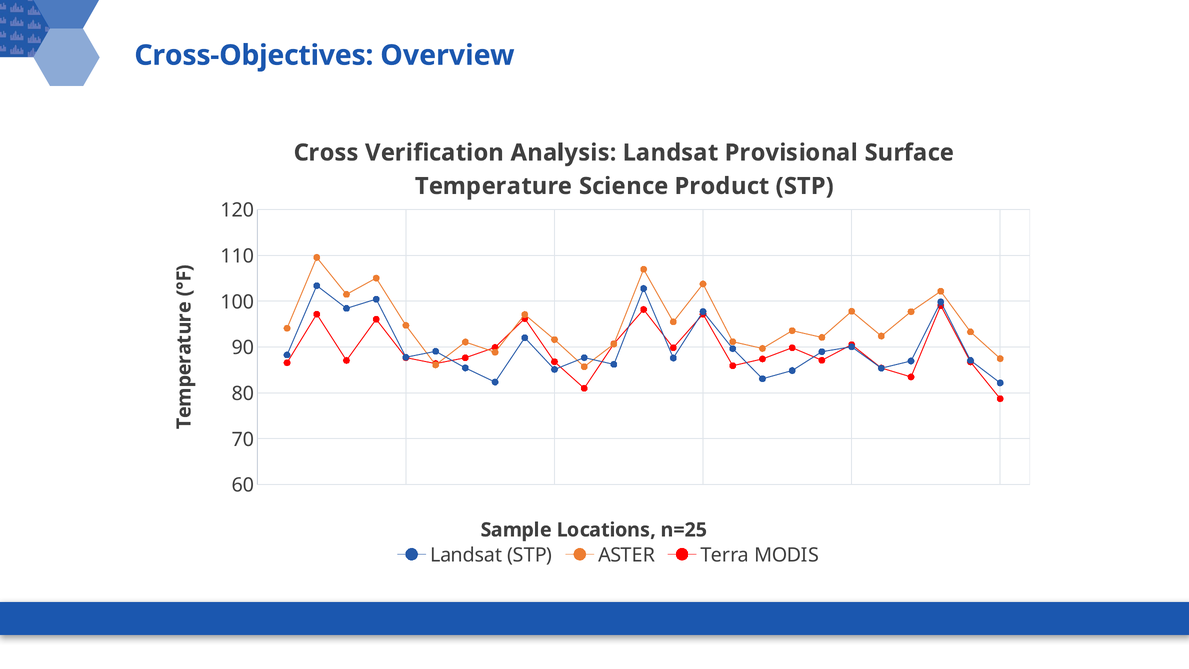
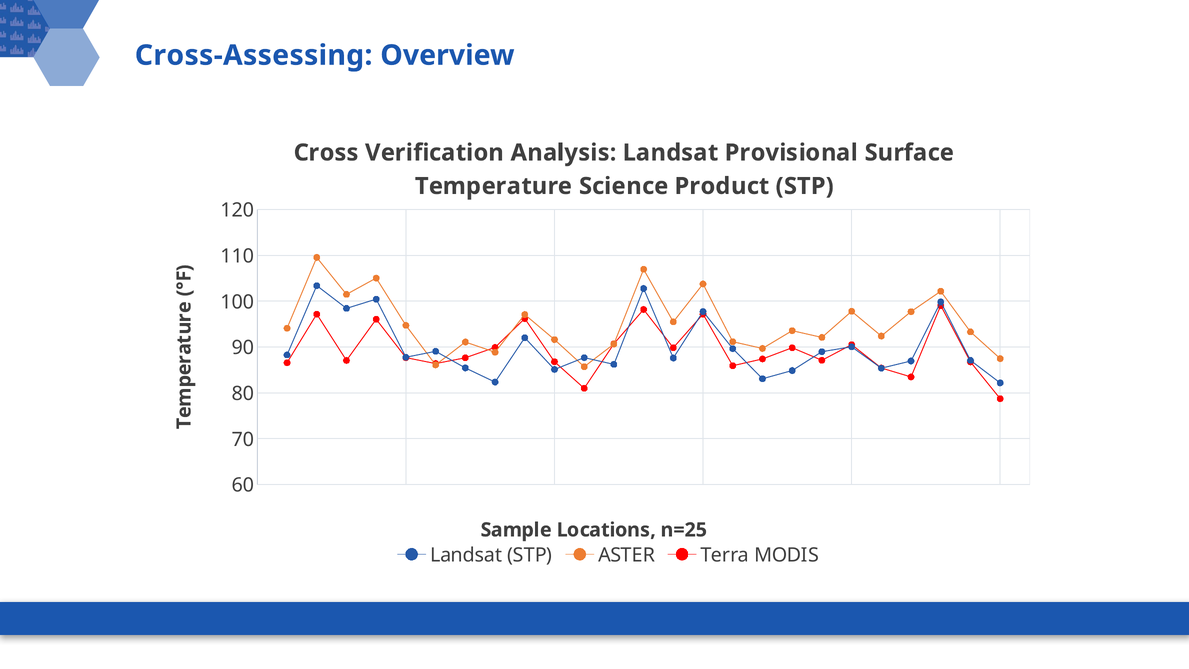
Cross-Objectives: Cross-Objectives -> Cross-Assessing
